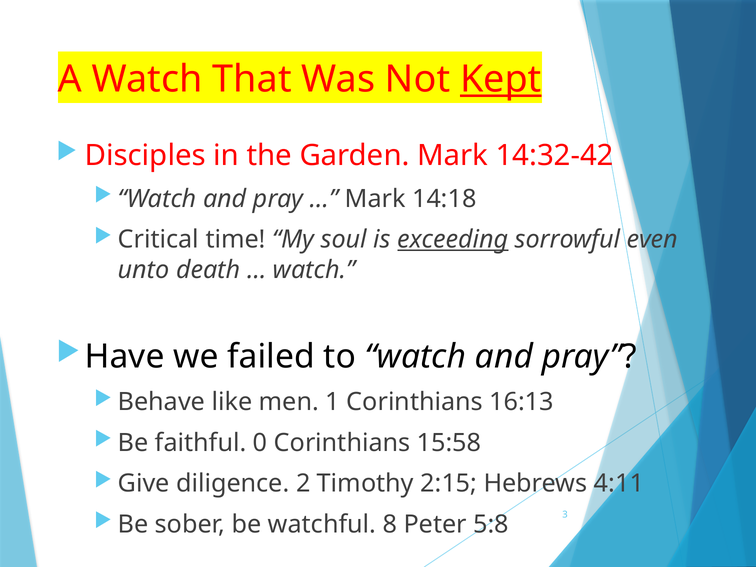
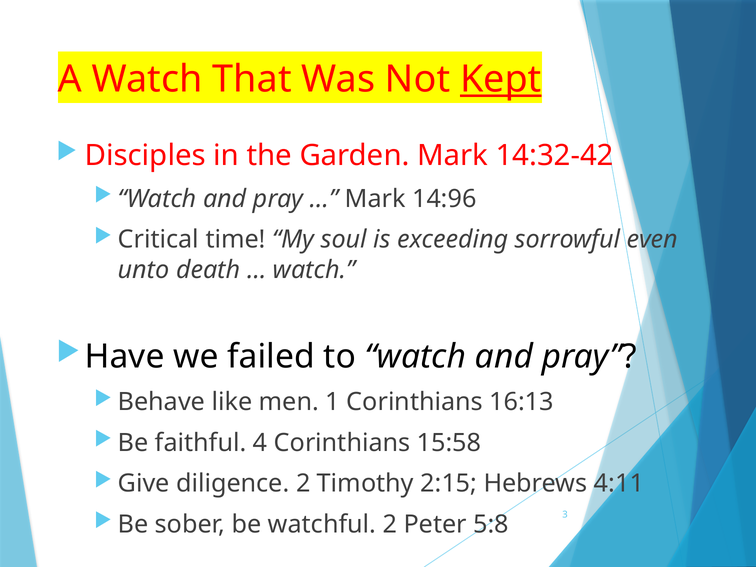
14:18: 14:18 -> 14:96
exceeding underline: present -> none
0: 0 -> 4
watchful 8: 8 -> 2
